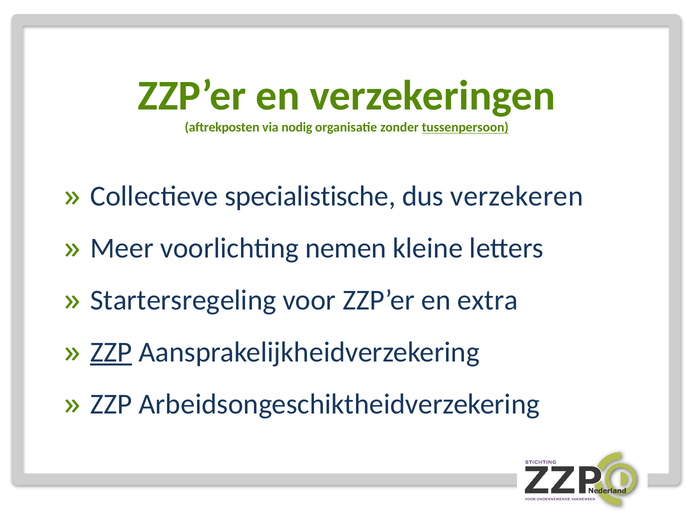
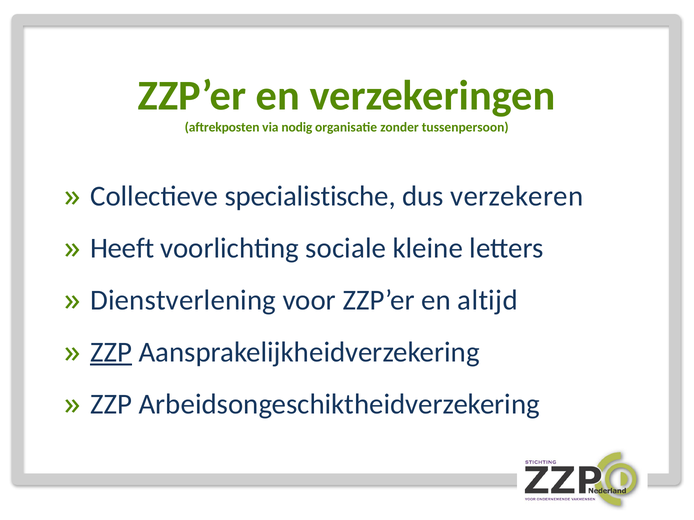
tussenpersoon underline: present -> none
Meer: Meer -> Heeft
nemen: nemen -> sociale
Startersregeling: Startersregeling -> Dienstverlening
extra: extra -> altijd
